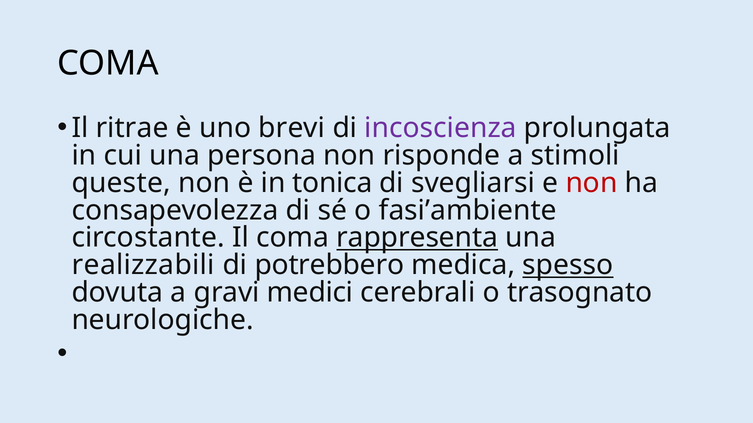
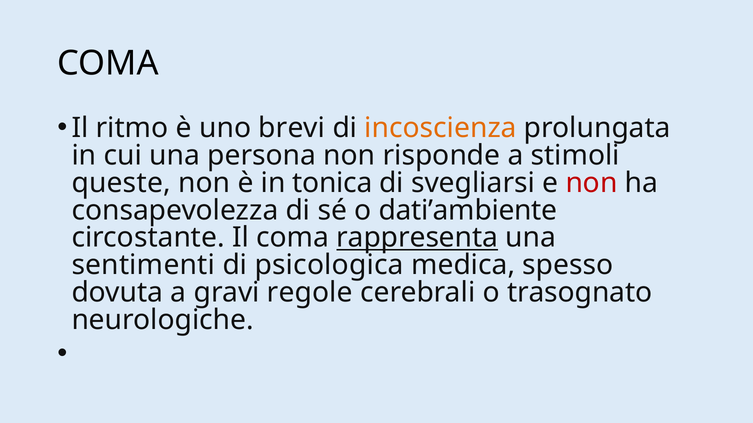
ritrae: ritrae -> ritmo
incoscienza colour: purple -> orange
fasi’ambiente: fasi’ambiente -> dati’ambiente
realizzabili: realizzabili -> sentimenti
potrebbero: potrebbero -> psicologica
spesso underline: present -> none
medici: medici -> regole
